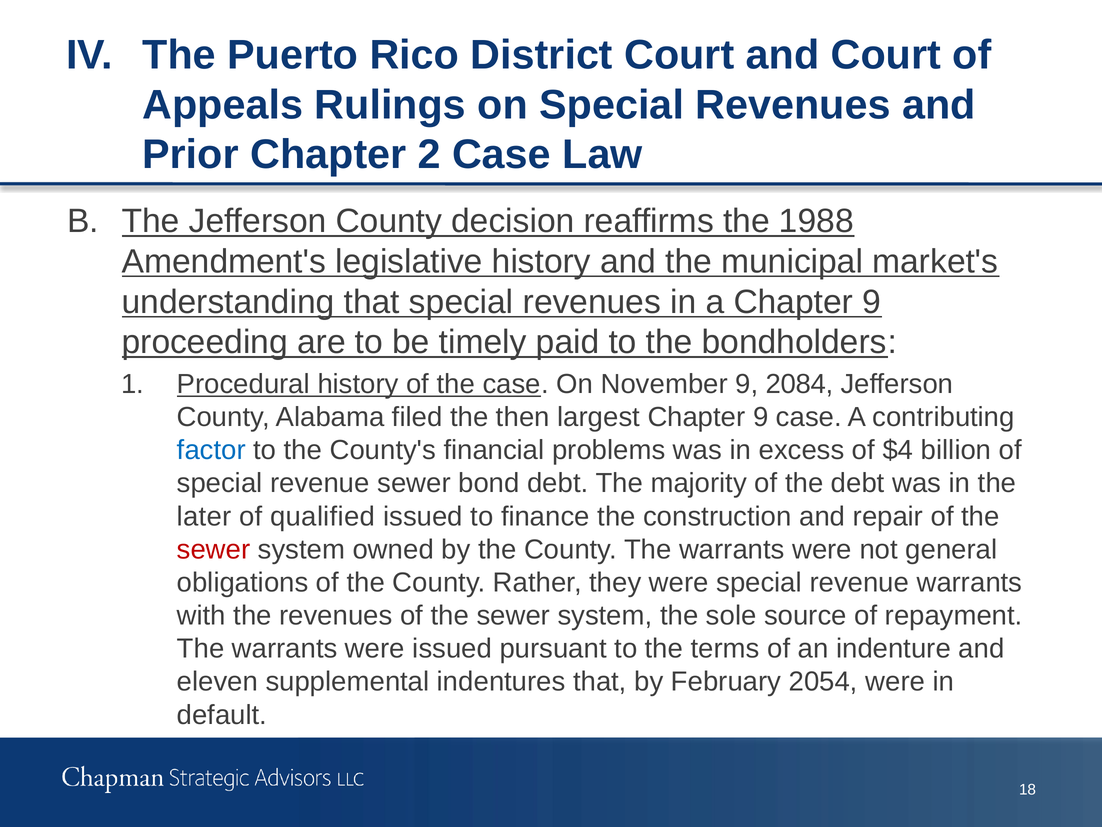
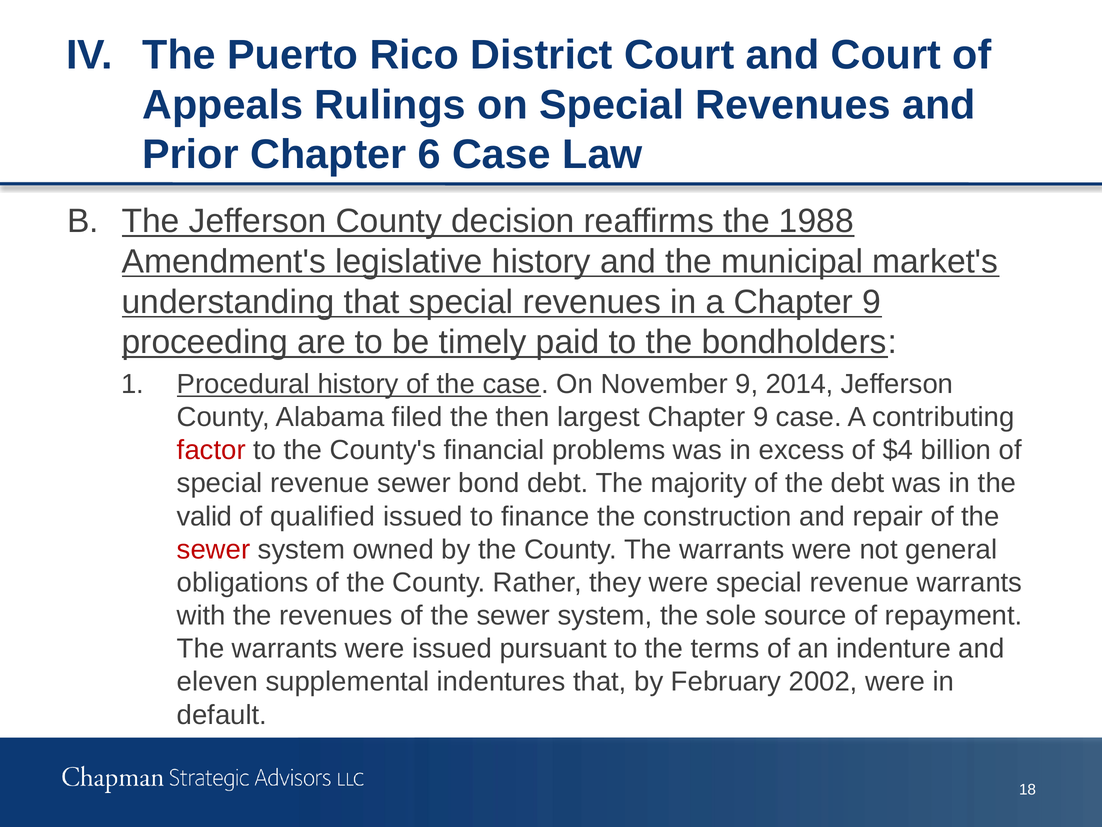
2: 2 -> 6
2084: 2084 -> 2014
factor colour: blue -> red
later: later -> valid
2054: 2054 -> 2002
